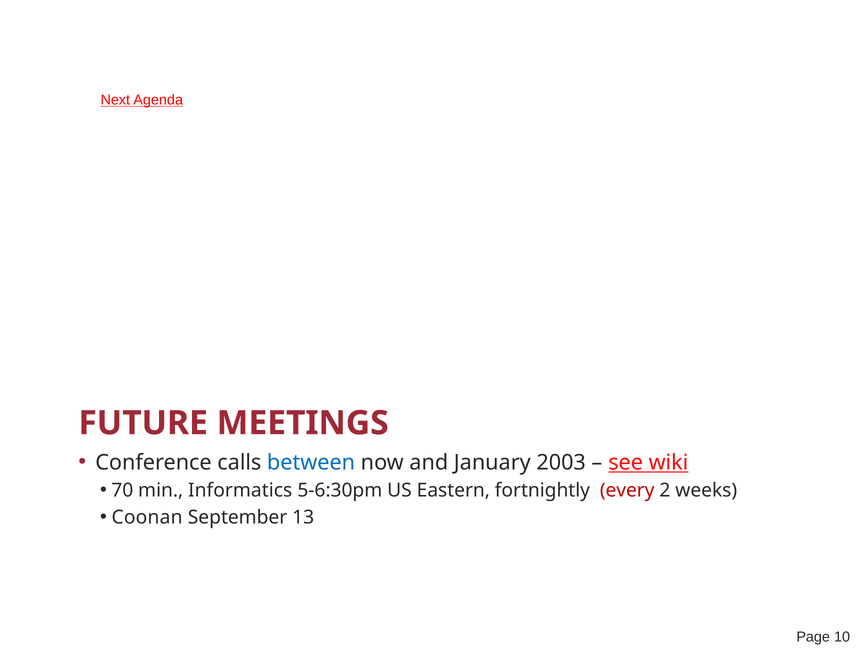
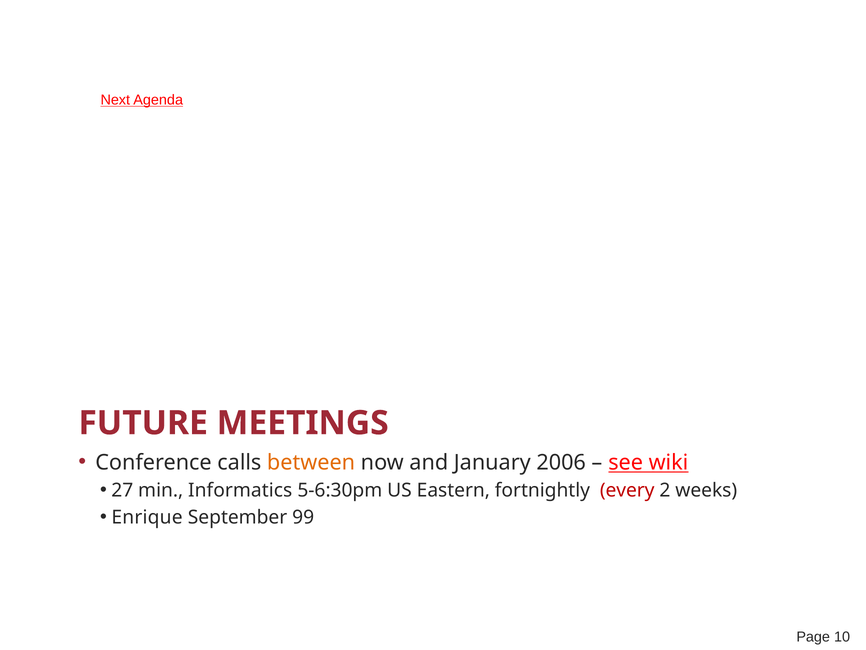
between colour: blue -> orange
2003: 2003 -> 2006
70: 70 -> 27
Coonan: Coonan -> Enrique
13: 13 -> 99
